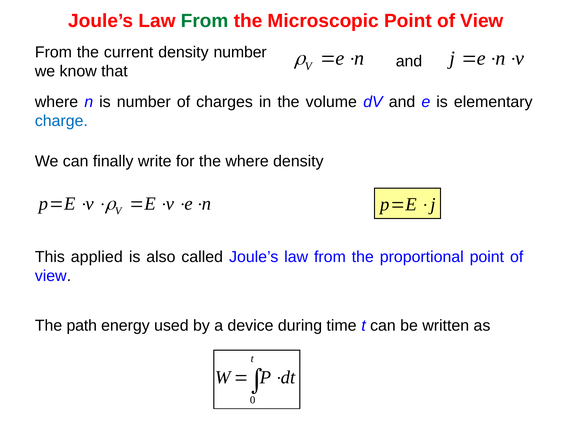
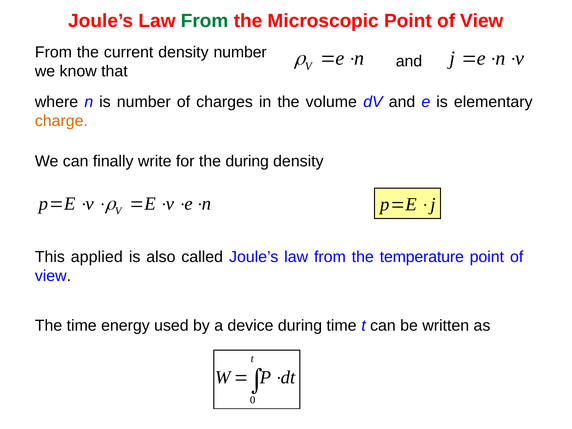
charge colour: blue -> orange
the where: where -> during
proportional: proportional -> temperature
The path: path -> time
